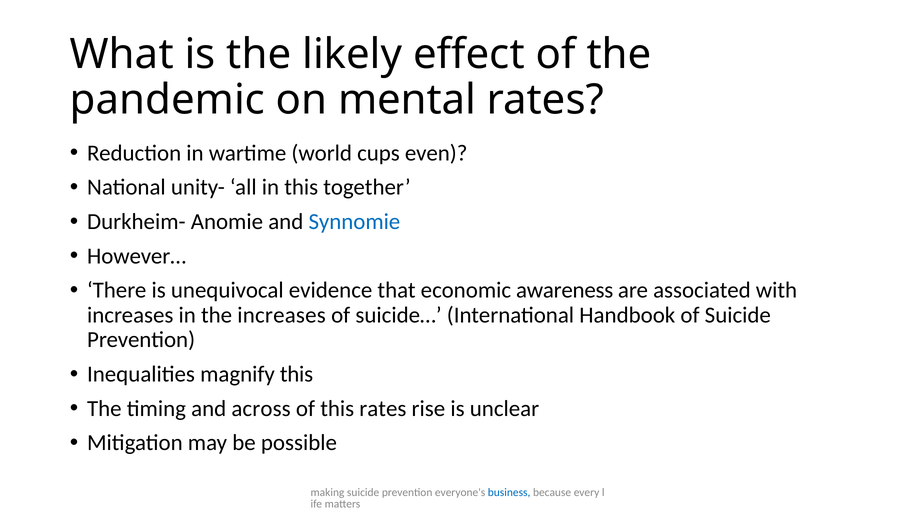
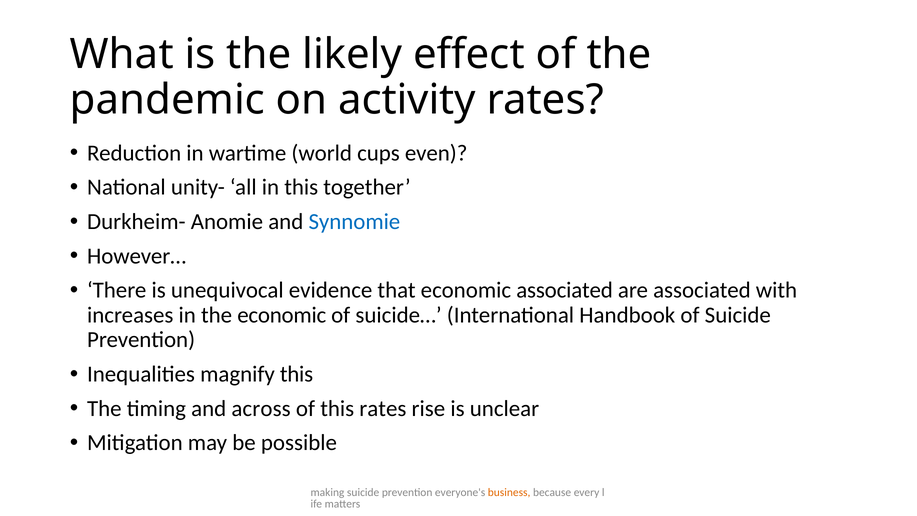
mental: mental -> activity
economic awareness: awareness -> associated
the increases: increases -> economic
business colour: blue -> orange
